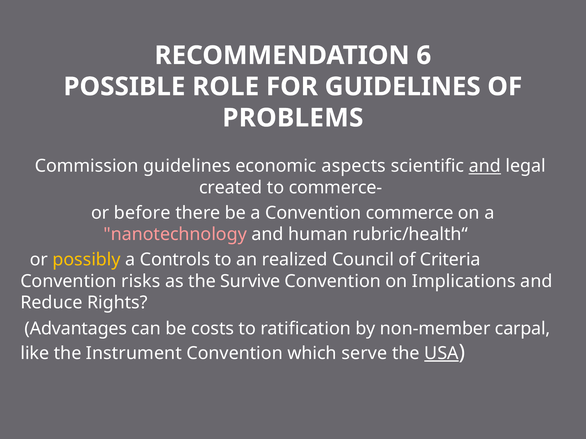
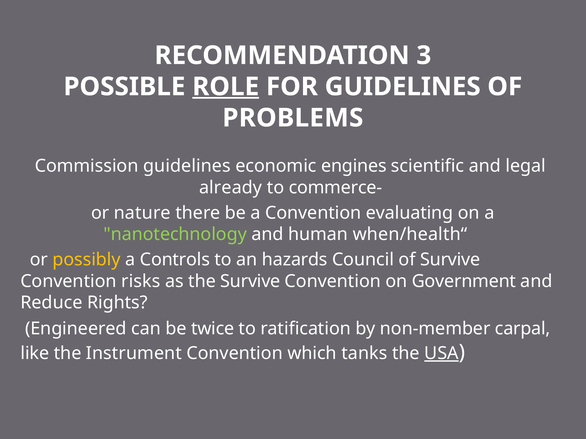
6: 6 -> 3
ROLE underline: none -> present
aspects: aspects -> engines
and at (485, 166) underline: present -> none
created: created -> already
before: before -> nature
commerce: commerce -> evaluating
nanotechnology colour: pink -> light green
rubric/health“: rubric/health“ -> when/health“
realized: realized -> hazards
of Criteria: Criteria -> Survive
Implications: Implications -> Government
Advantages: Advantages -> Engineered
costs: costs -> twice
serve: serve -> tanks
